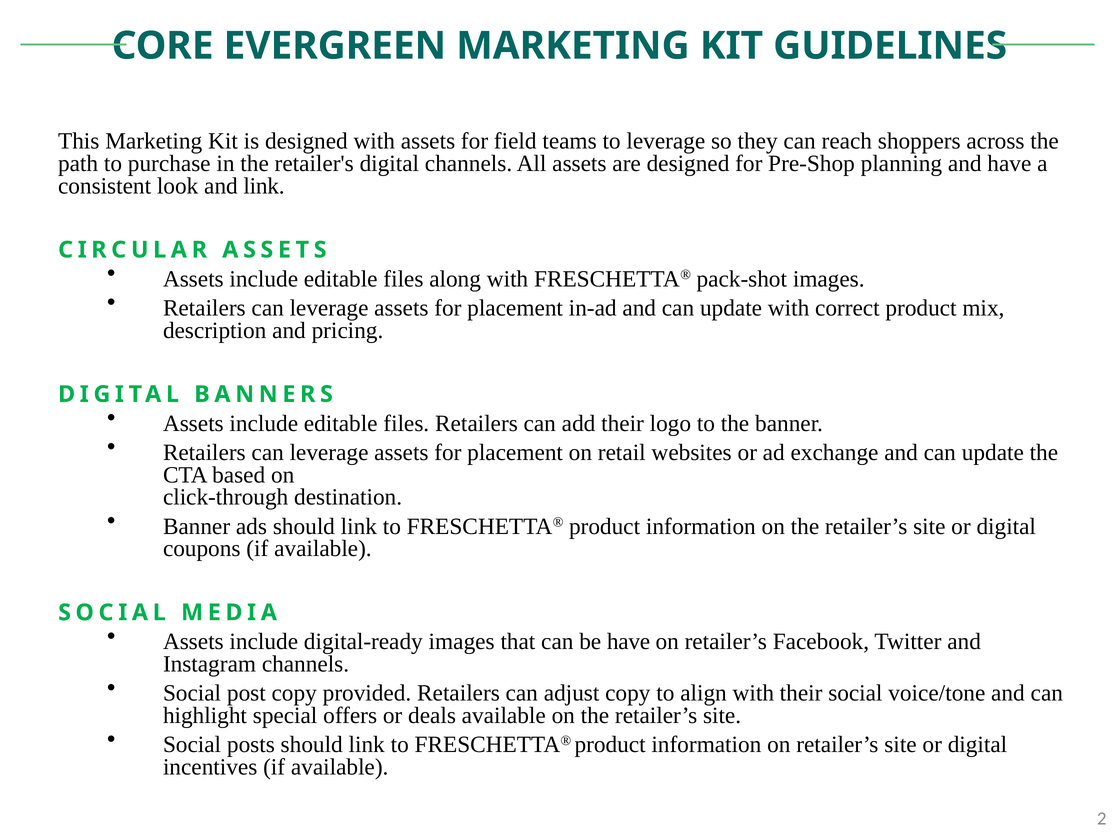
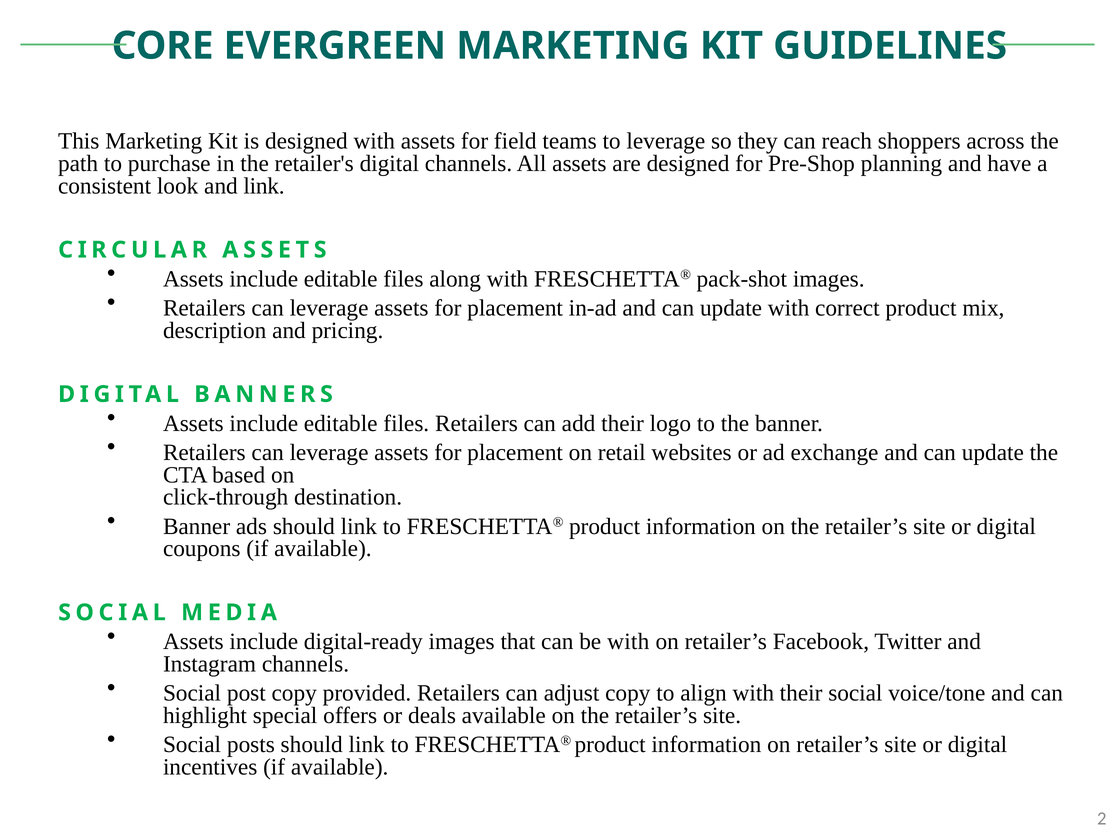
be have: have -> with
